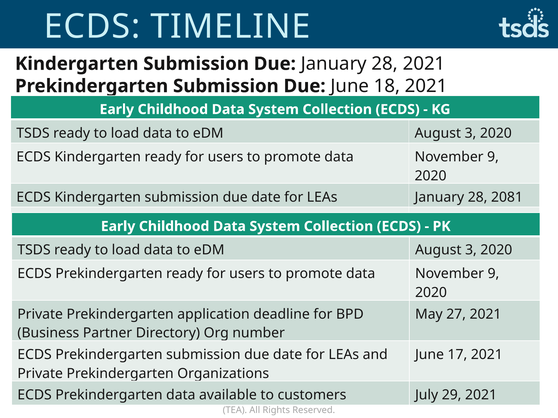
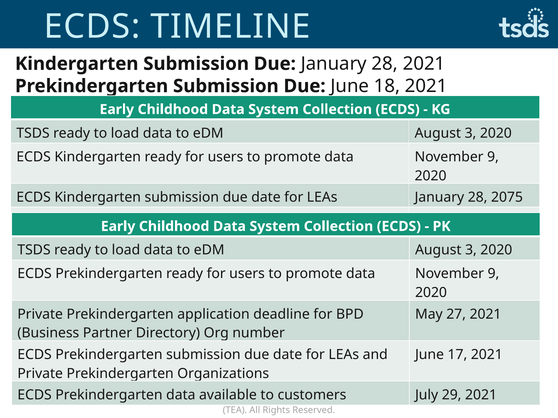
2081: 2081 -> 2075
